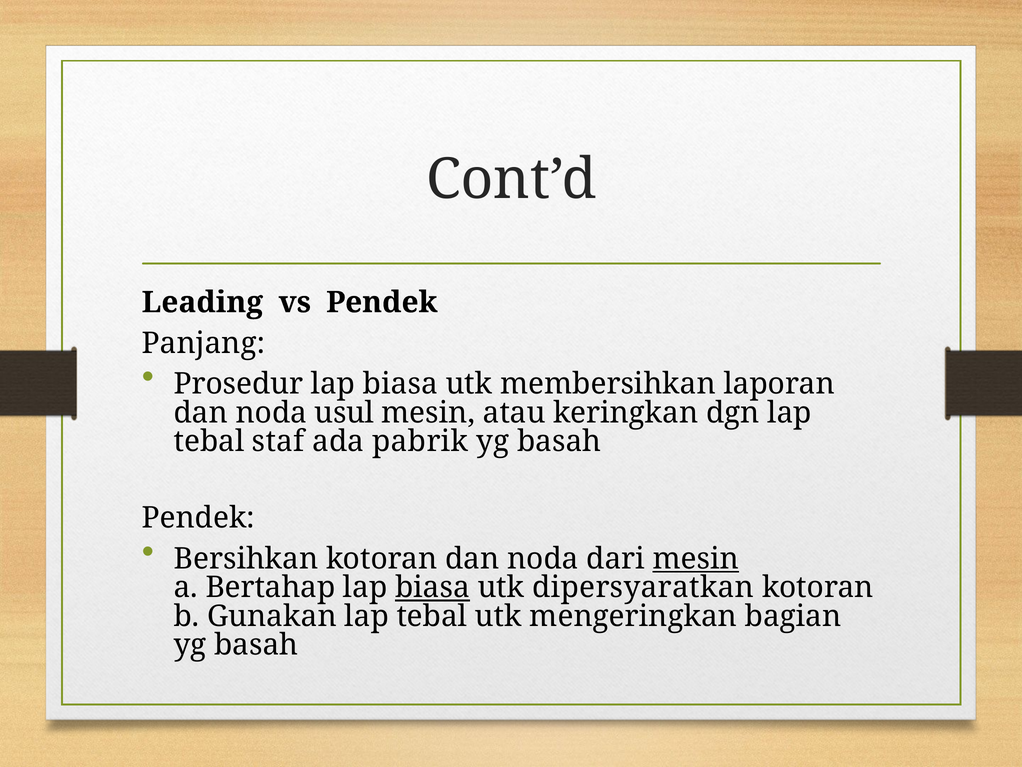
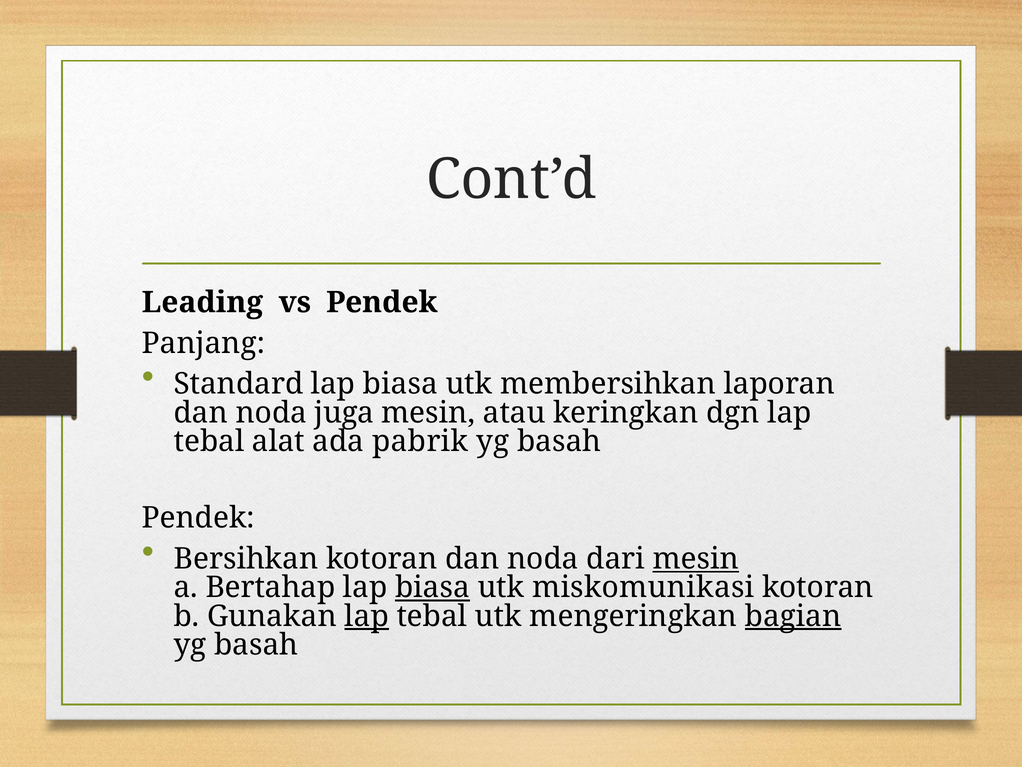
Prosedur: Prosedur -> Standard
usul: usul -> juga
staf: staf -> alat
dipersyaratkan: dipersyaratkan -> miskomunikasi
lap at (367, 616) underline: none -> present
bagian underline: none -> present
